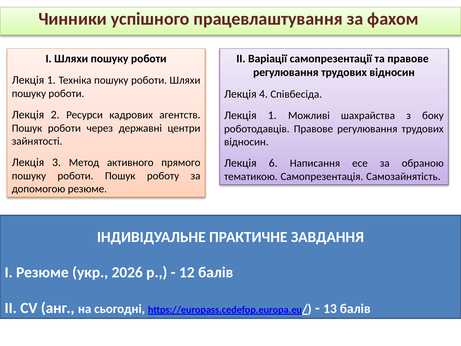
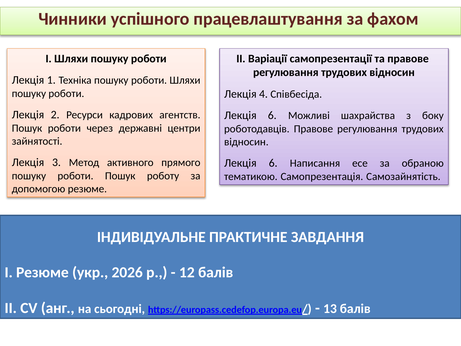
1 at (272, 115): 1 -> 6
